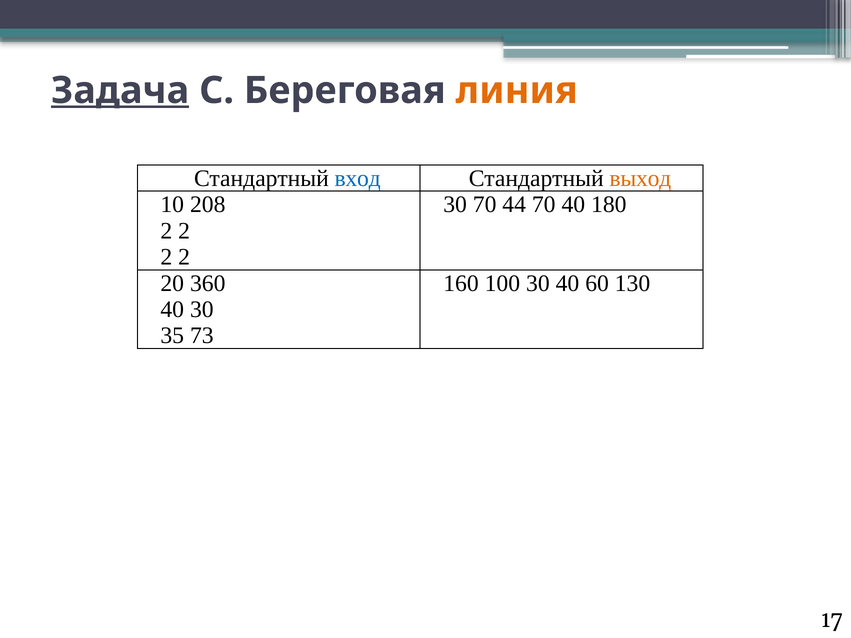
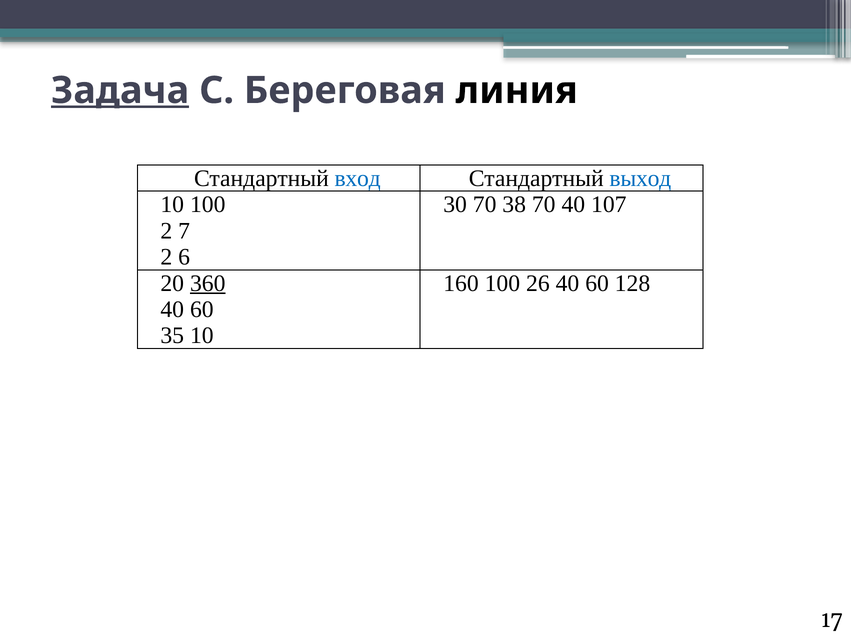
линия colour: orange -> black
выход colour: orange -> blue
10 208: 208 -> 100
44: 44 -> 38
180: 180 -> 107
2 at (184, 231): 2 -> 7
2 at (184, 257): 2 -> 6
360 underline: none -> present
100 30: 30 -> 26
130: 130 -> 128
30 at (202, 310): 30 -> 60
35 73: 73 -> 10
